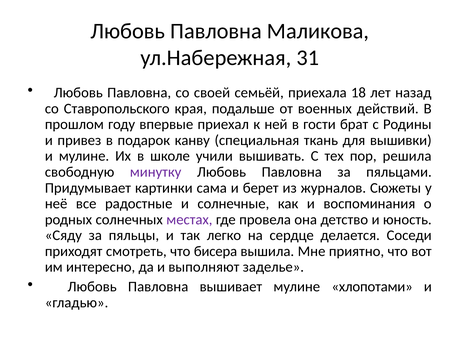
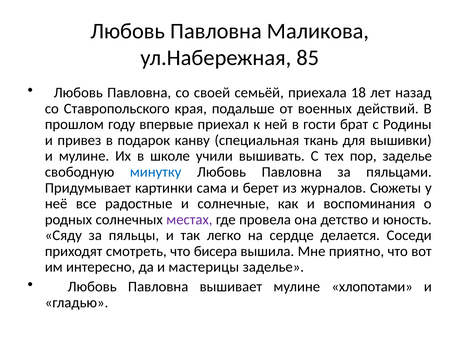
31: 31 -> 85
пор решила: решила -> заделье
минутку colour: purple -> blue
выполняют: выполняют -> мастерицы
